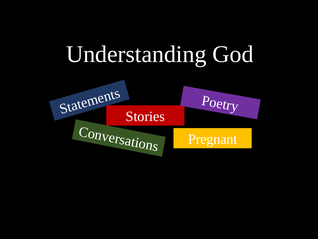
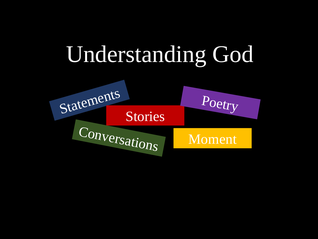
Pregnant: Pregnant -> Moment
